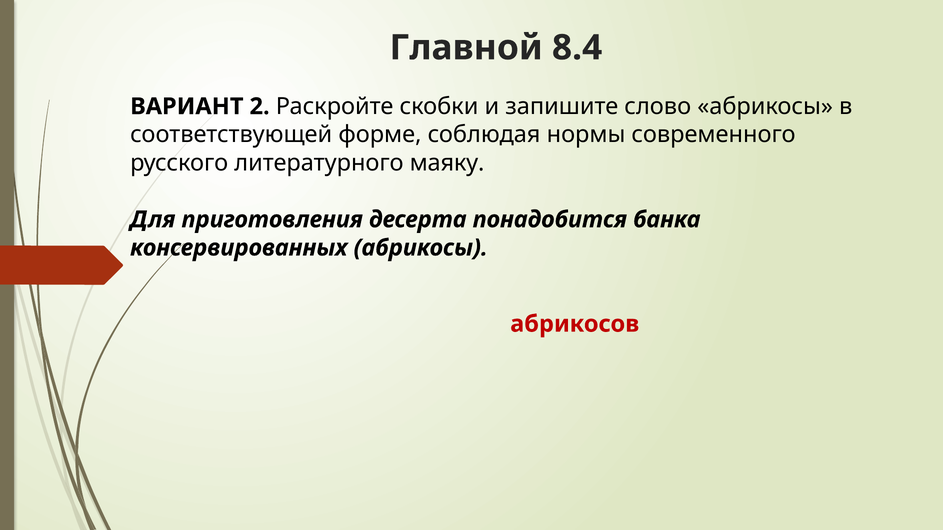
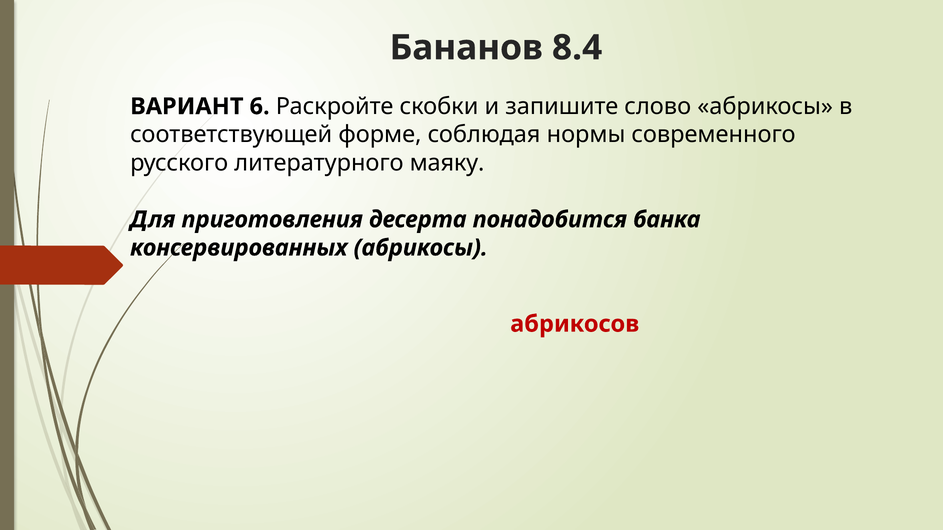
Главной: Главной -> Бананов
2: 2 -> 6
